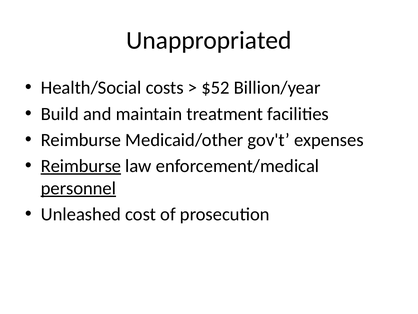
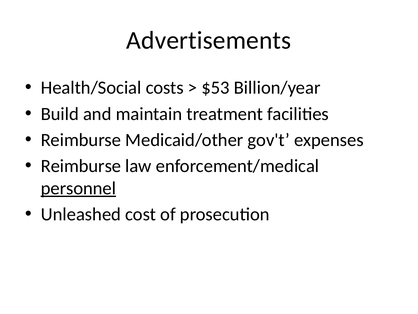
Unappropriated: Unappropriated -> Advertisements
$52: $52 -> $53
Reimburse at (81, 166) underline: present -> none
